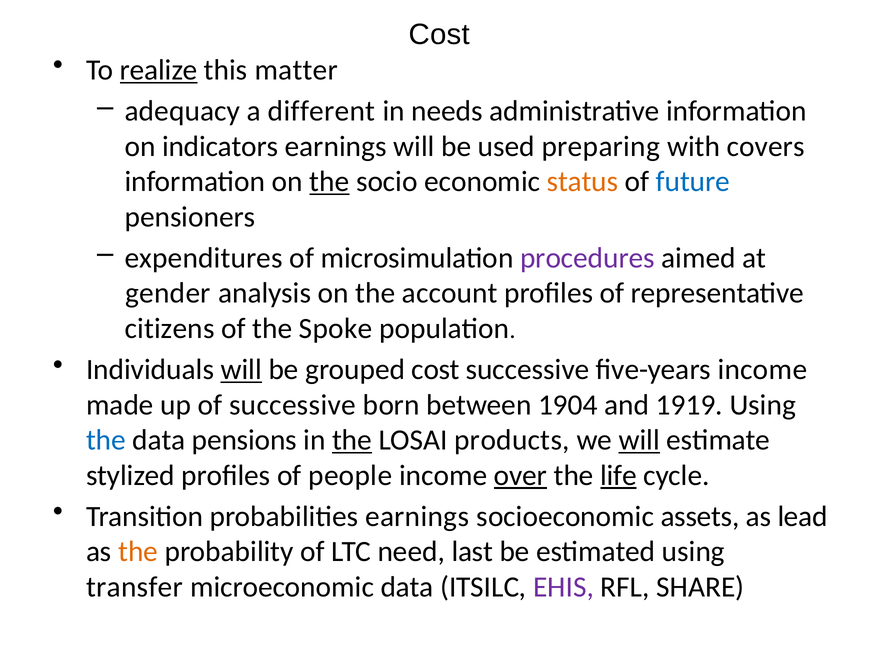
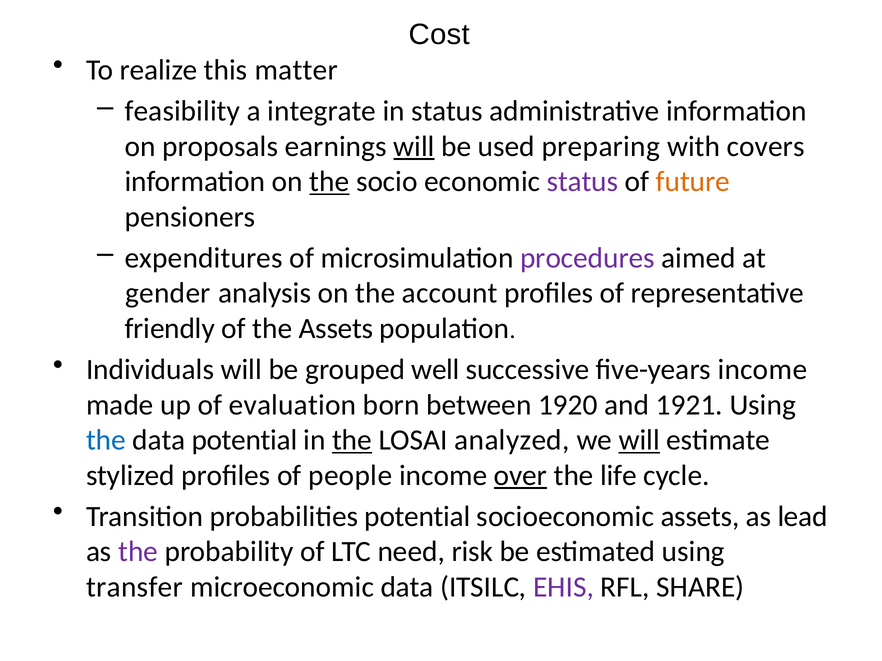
realize underline: present -> none
adequacy: adequacy -> feasibility
different: different -> integrate
in needs: needs -> status
indicators: indicators -> proposals
will at (414, 147) underline: none -> present
status at (582, 182) colour: orange -> purple
future colour: blue -> orange
citizens: citizens -> friendly
the Spoke: Spoke -> Assets
will at (241, 370) underline: present -> none
grouped cost: cost -> well
of successive: successive -> evaluation
1904: 1904 -> 1920
1919: 1919 -> 1921
data pensions: pensions -> potential
products: products -> analyzed
life underline: present -> none
probabilities earnings: earnings -> potential
the at (138, 552) colour: orange -> purple
last: last -> risk
